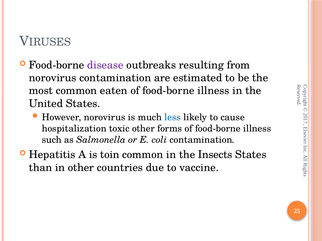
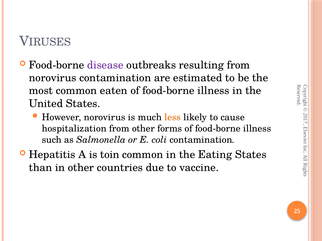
less colour: blue -> orange
hospitalization toxic: toxic -> from
Insects: Insects -> Eating
